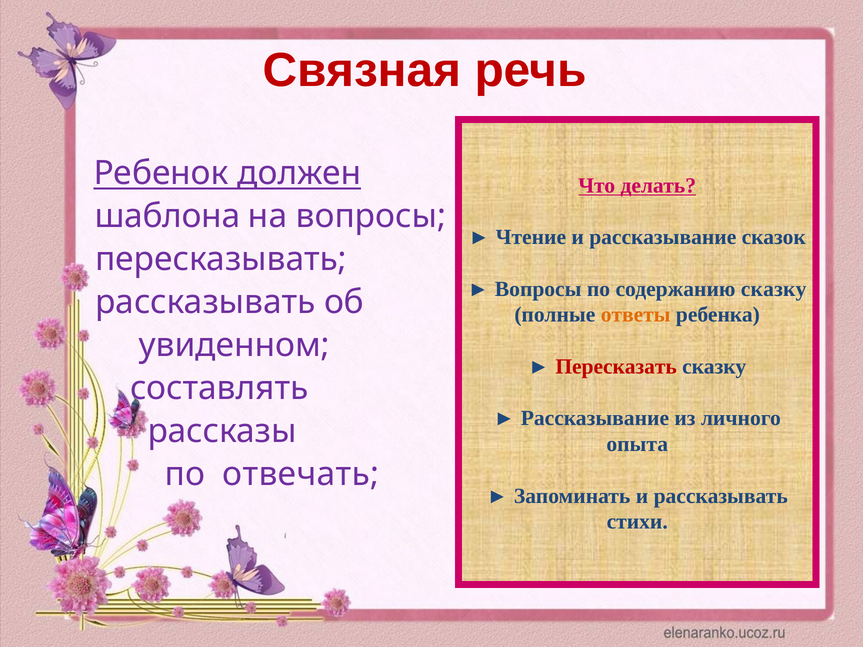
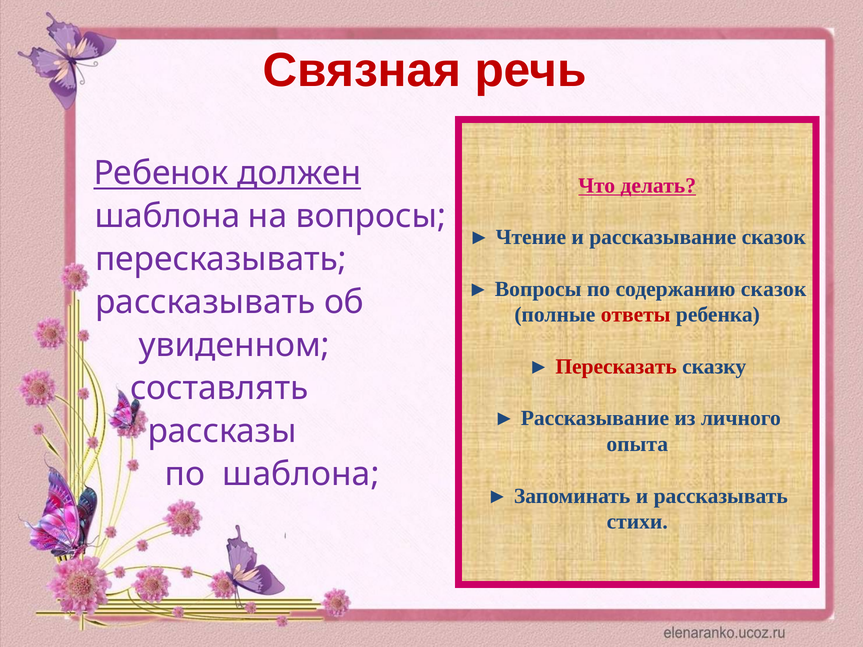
содержанию сказку: сказку -> сказок
ответы colour: orange -> red
по отвечать: отвечать -> шаблона
